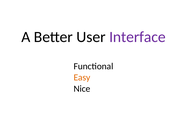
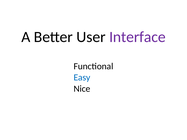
Easy colour: orange -> blue
